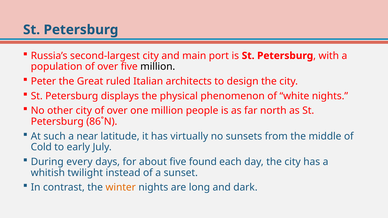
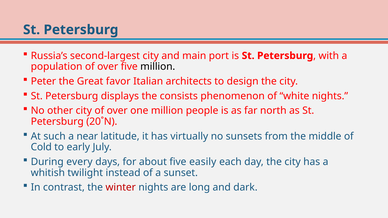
ruled: ruled -> favor
physical: physical -> consists
86˚N: 86˚N -> 20˚N
found: found -> easily
winter colour: orange -> red
